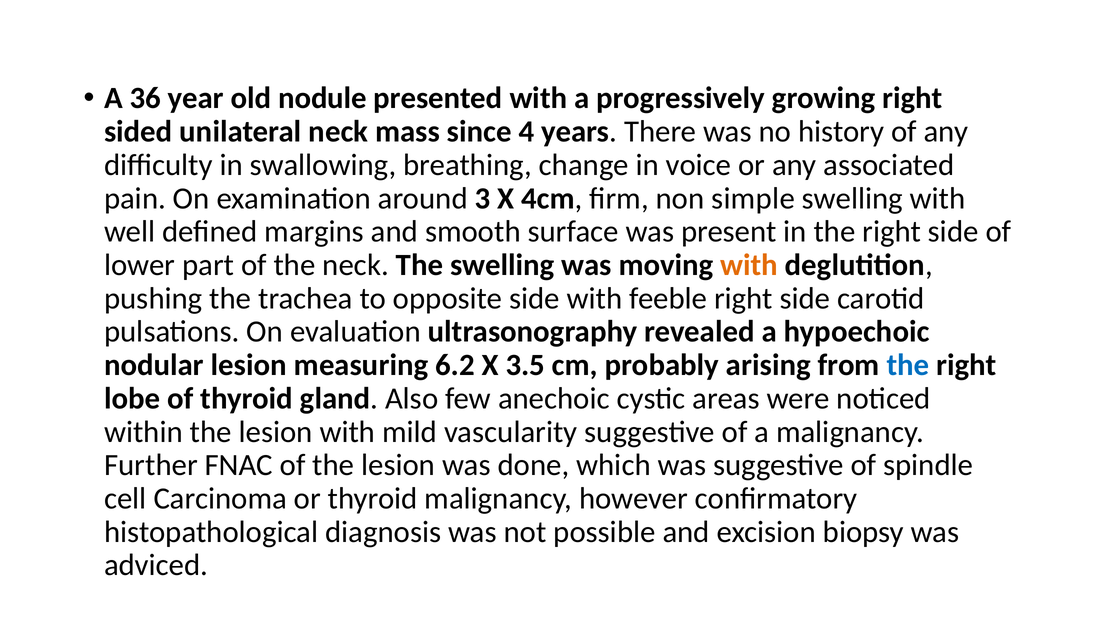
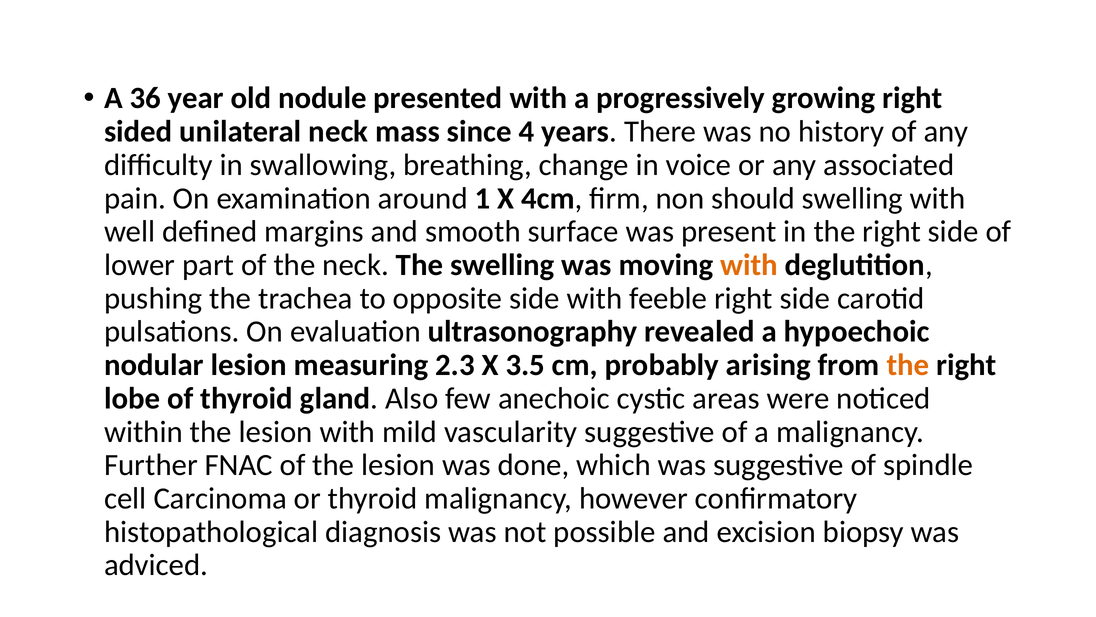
3: 3 -> 1
simple: simple -> should
6.2: 6.2 -> 2.3
the at (908, 365) colour: blue -> orange
